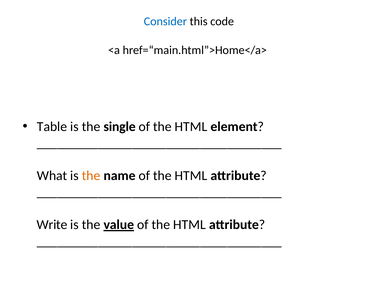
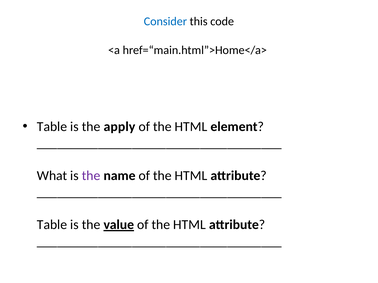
single: single -> apply
the at (91, 176) colour: orange -> purple
Write at (52, 225): Write -> Table
